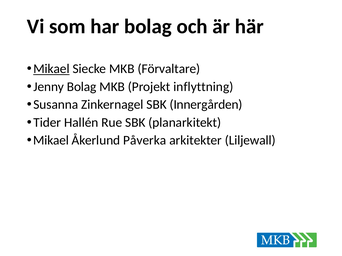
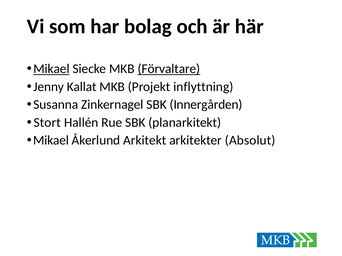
Förvaltare underline: none -> present
Jenny Bolag: Bolag -> Kallat
Tider: Tider -> Stort
Påverka: Påverka -> Arkitekt
Liljewall: Liljewall -> Absolut
